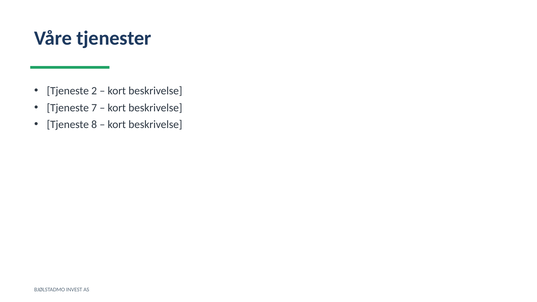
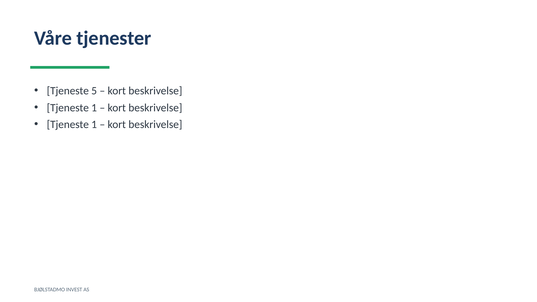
2: 2 -> 5
7 at (94, 108): 7 -> 1
8 at (94, 125): 8 -> 1
